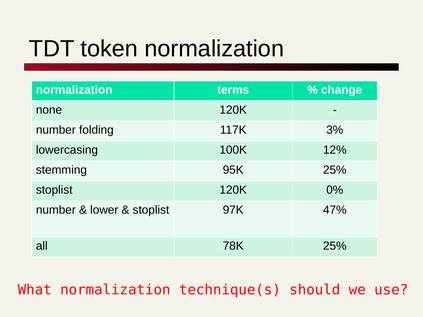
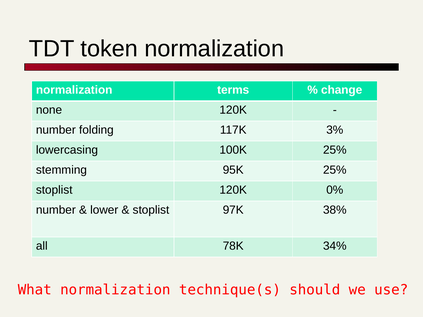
100K 12%: 12% -> 25%
47%: 47% -> 38%
78K 25%: 25% -> 34%
